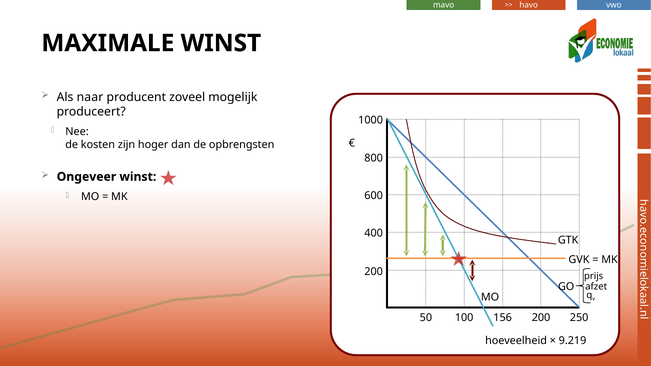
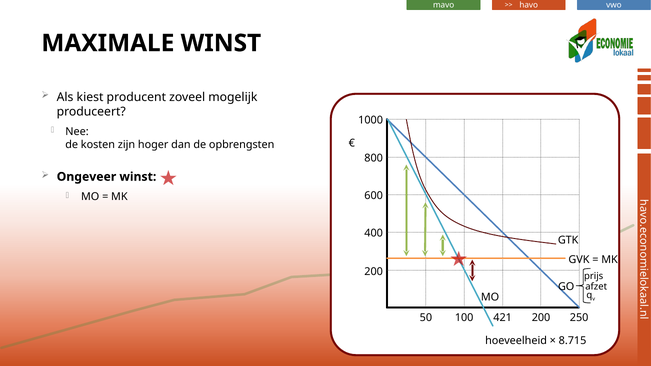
naar: naar -> kiest
156: 156 -> 421
9.219: 9.219 -> 8.715
